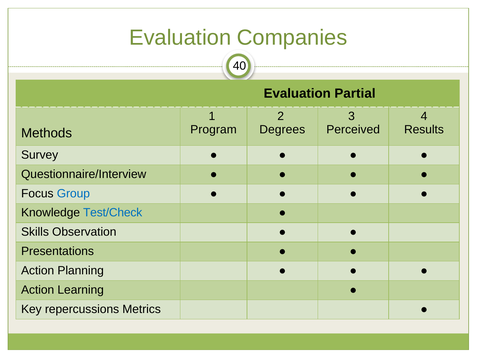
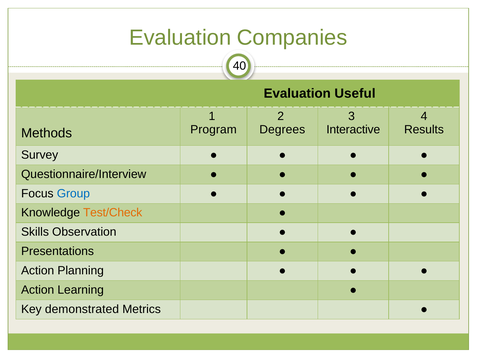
Partial: Partial -> Useful
Perceived: Perceived -> Interactive
Test/Check colour: blue -> orange
repercussions: repercussions -> demonstrated
